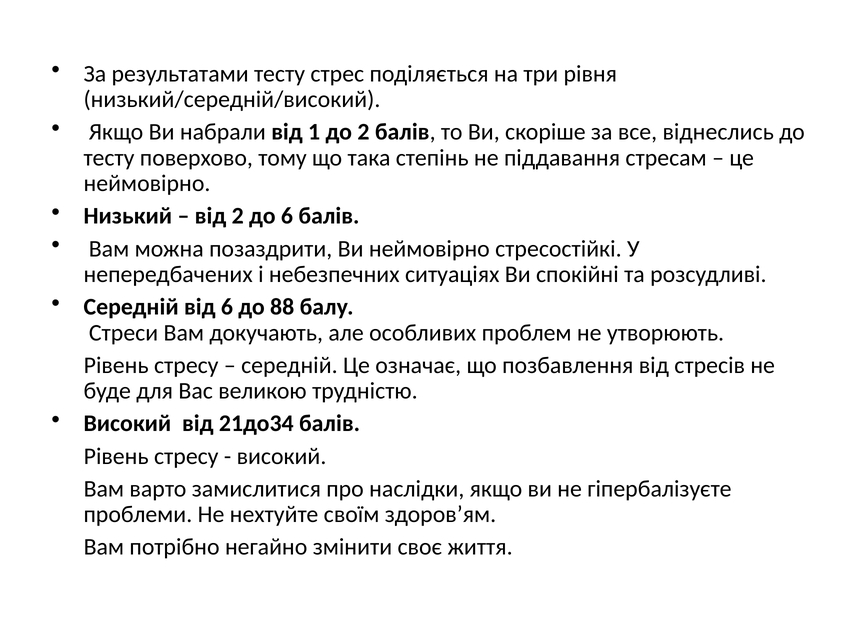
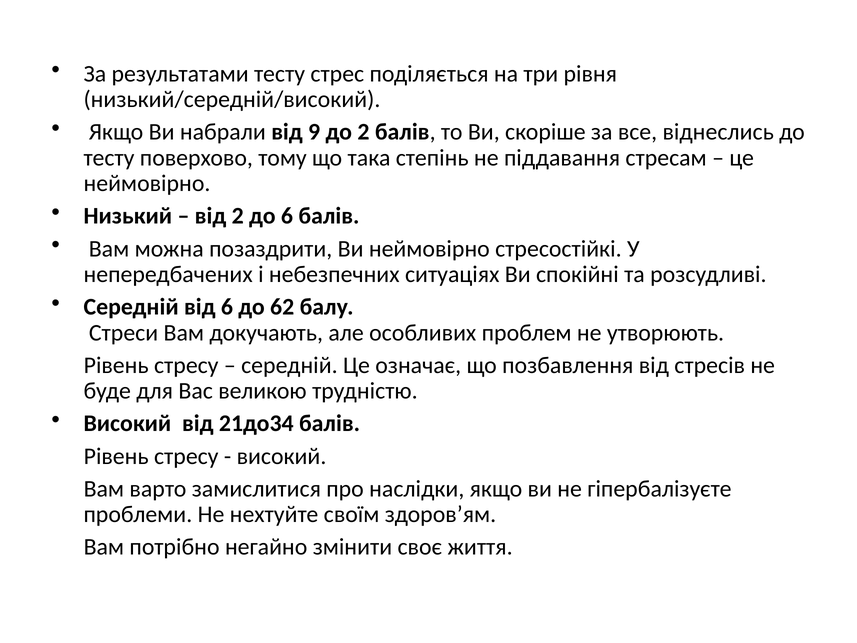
1: 1 -> 9
88: 88 -> 62
